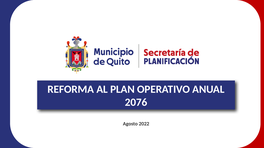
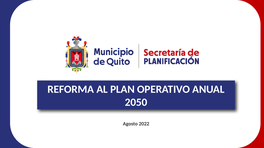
2076: 2076 -> 2050
